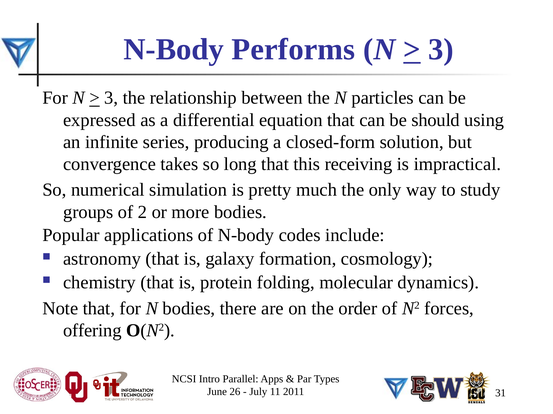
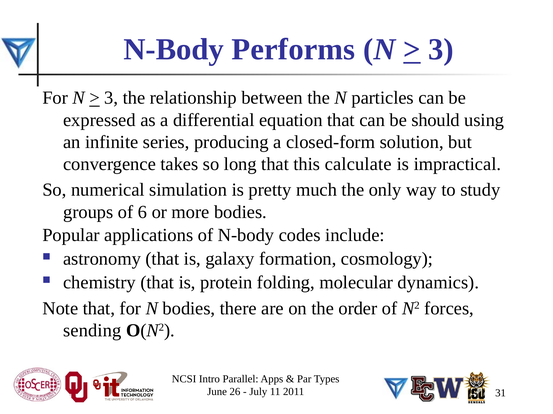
receiving: receiving -> calculate
2: 2 -> 6
offering: offering -> sending
